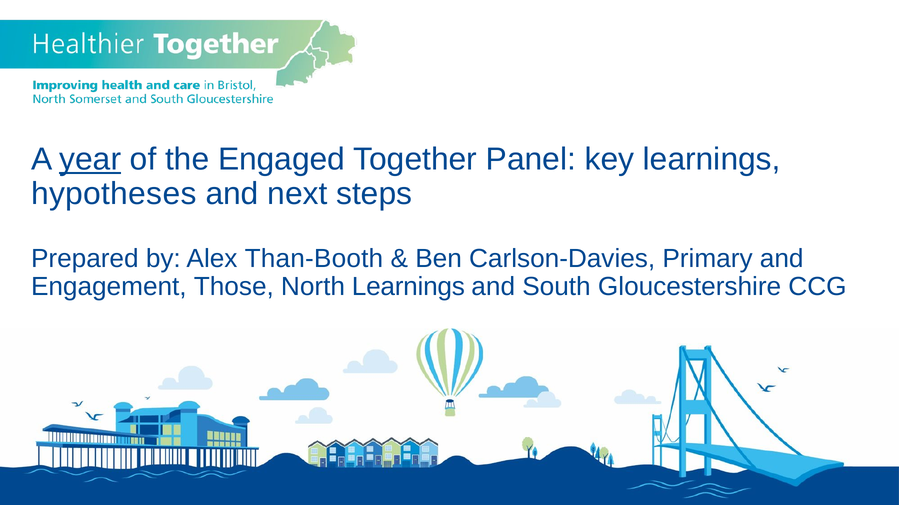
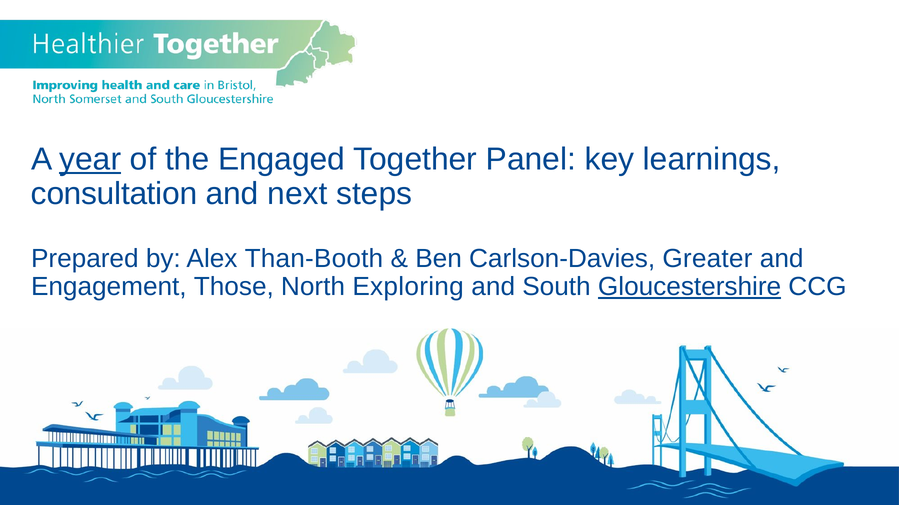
hypotheses: hypotheses -> consultation
Primary: Primary -> Greater
North Learnings: Learnings -> Exploring
Gloucestershire underline: none -> present
